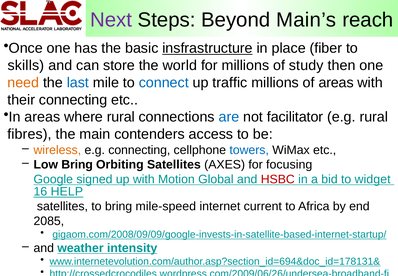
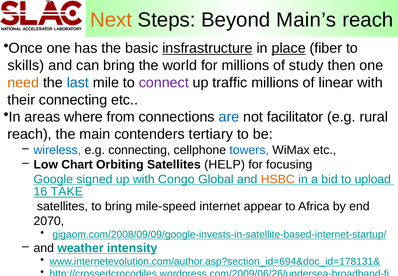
Next colour: purple -> orange
place underline: none -> present
can store: store -> bring
connect colour: blue -> purple
of areas: areas -> linear
where rural: rural -> from
fibres at (29, 134): fibres -> reach
access: access -> tertiary
wireless colour: orange -> blue
Low Bring: Bring -> Chart
AXES: AXES -> HELP
Motion: Motion -> Congo
HSBC colour: red -> orange
widget: widget -> upload
HELP: HELP -> TAKE
current: current -> appear
2085: 2085 -> 2070
